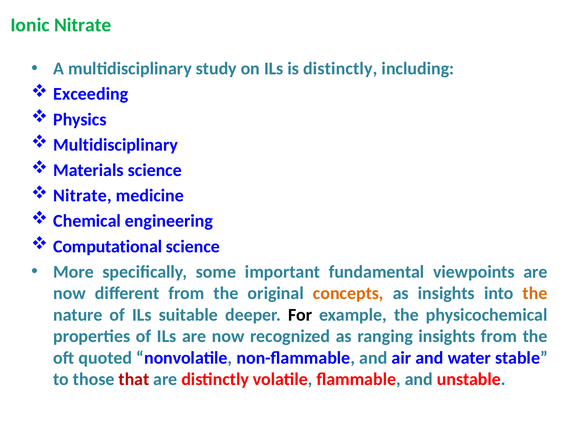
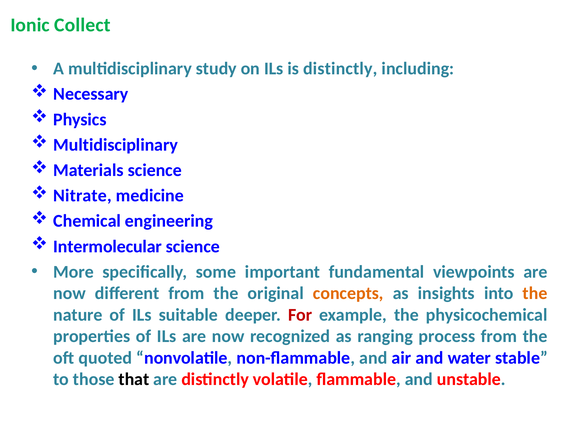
Ionic Nitrate: Nitrate -> Collect
Exceeding: Exceeding -> Necessary
Computational: Computational -> Intermolecular
For colour: black -> red
ranging insights: insights -> process
that colour: red -> black
